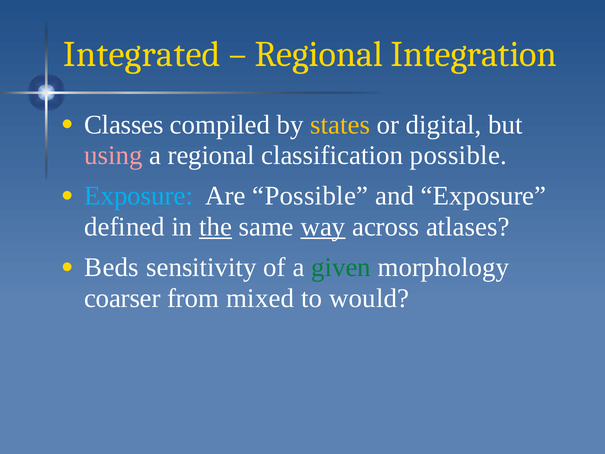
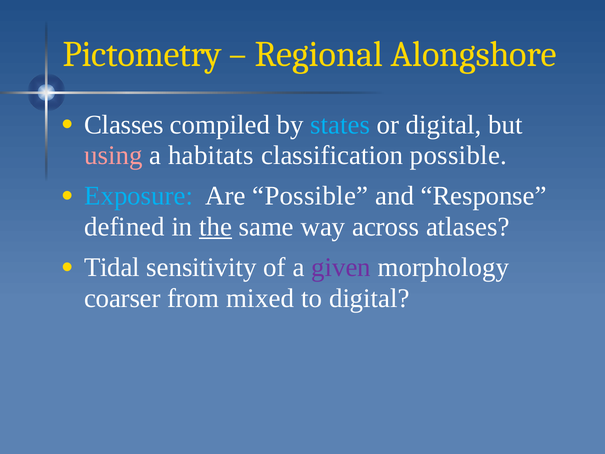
Integrated: Integrated -> Pictometry
Integration: Integration -> Alongshore
states colour: yellow -> light blue
a regional: regional -> habitats
and Exposure: Exposure -> Response
way underline: present -> none
Beds: Beds -> Tidal
given colour: green -> purple
to would: would -> digital
